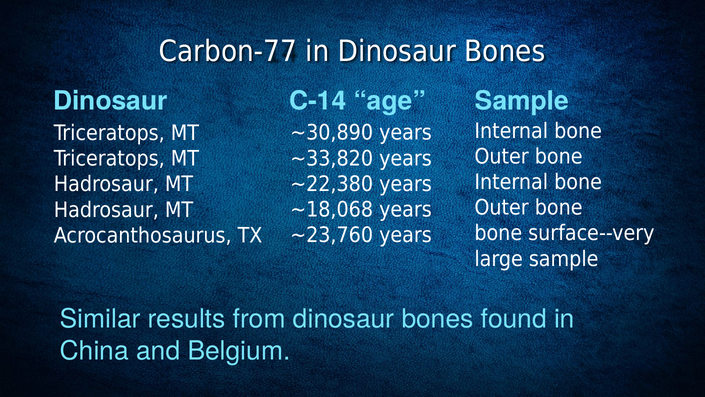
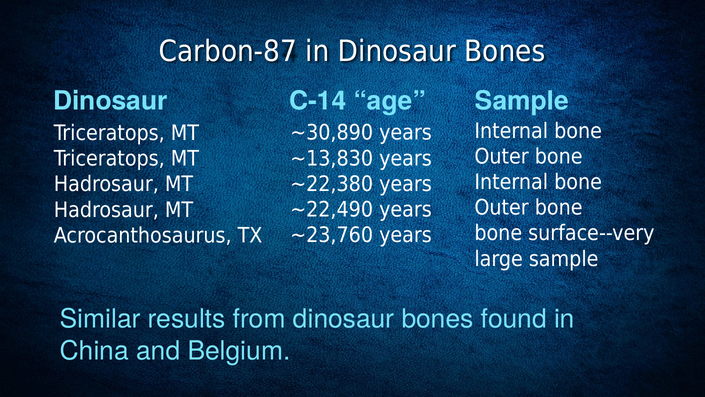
Carbon-77: Carbon-77 -> Carbon-87
~33,820: ~33,820 -> ~13,830
~18,068: ~18,068 -> ~22,490
